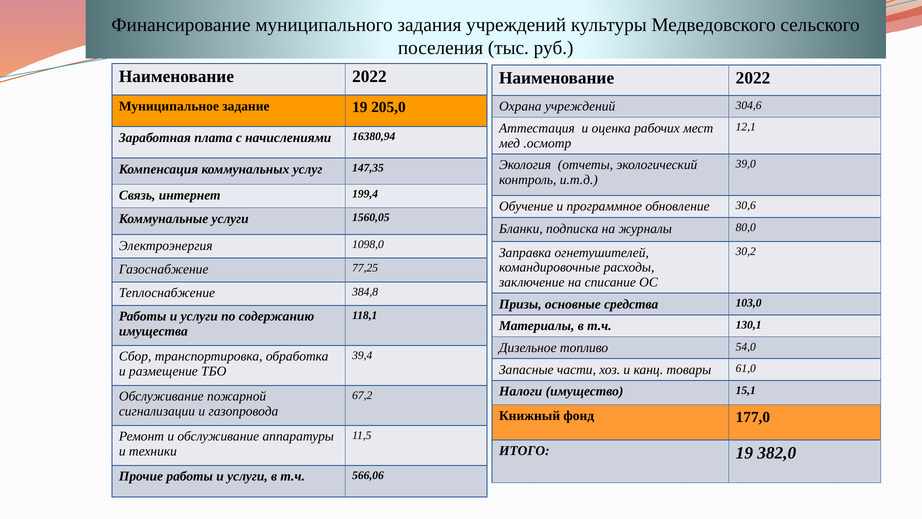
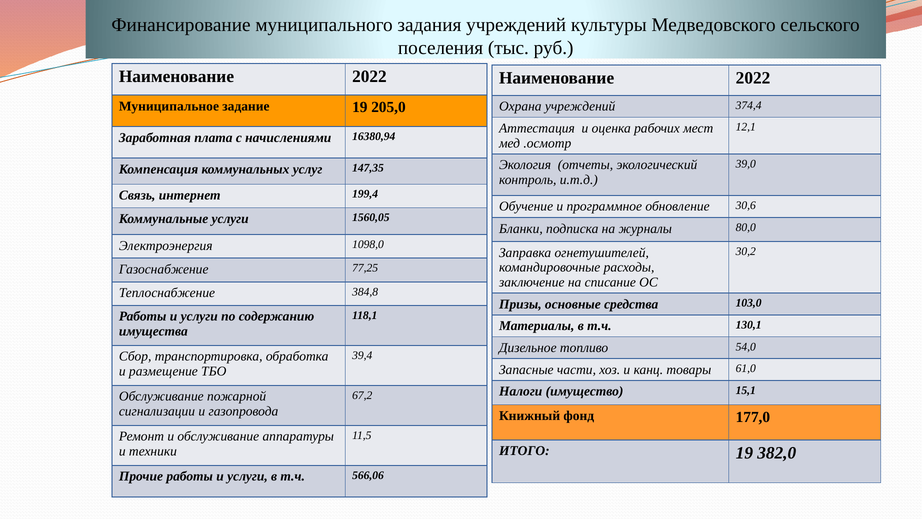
304,6: 304,6 -> 374,4
